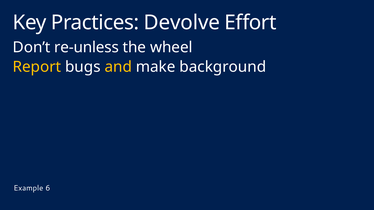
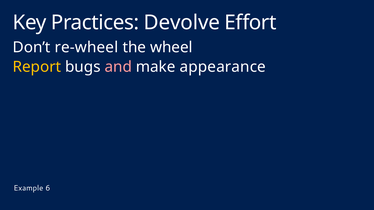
re-unless: re-unless -> re-wheel
and colour: yellow -> pink
background: background -> appearance
